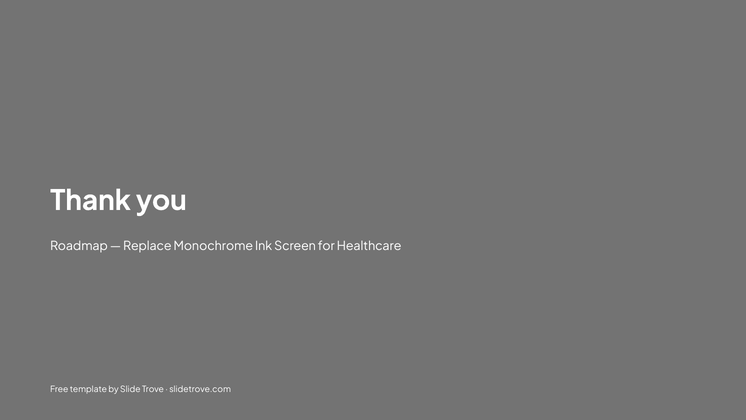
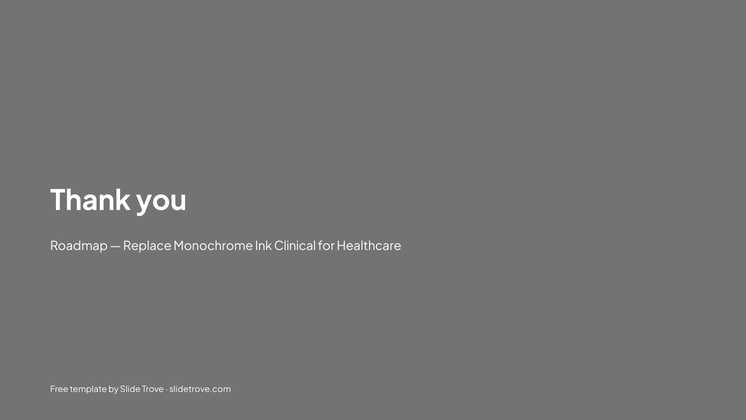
Screen: Screen -> Clinical
